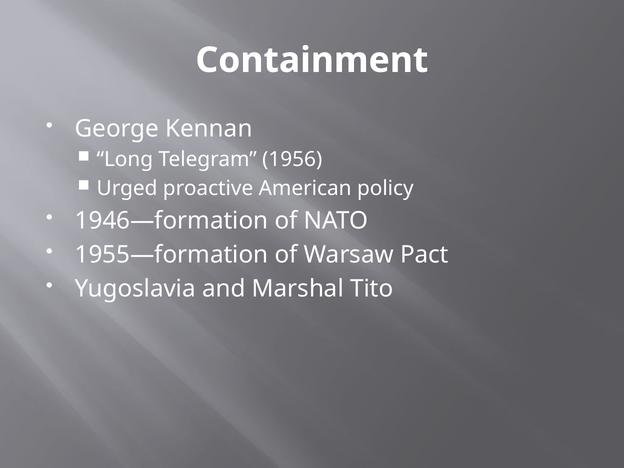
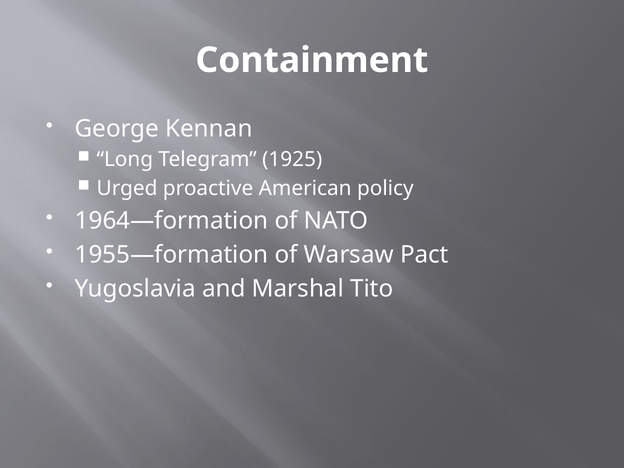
1956: 1956 -> 1925
1946—formation: 1946—formation -> 1964—formation
